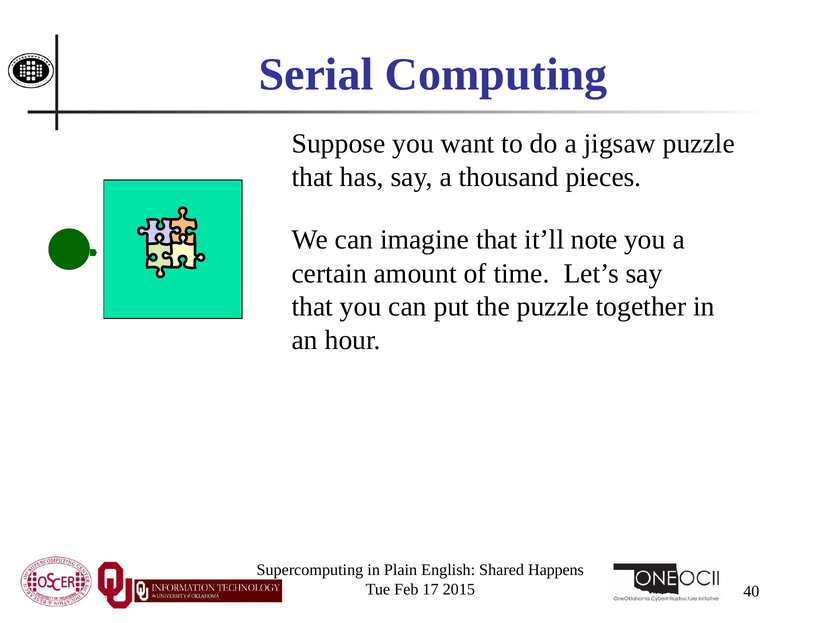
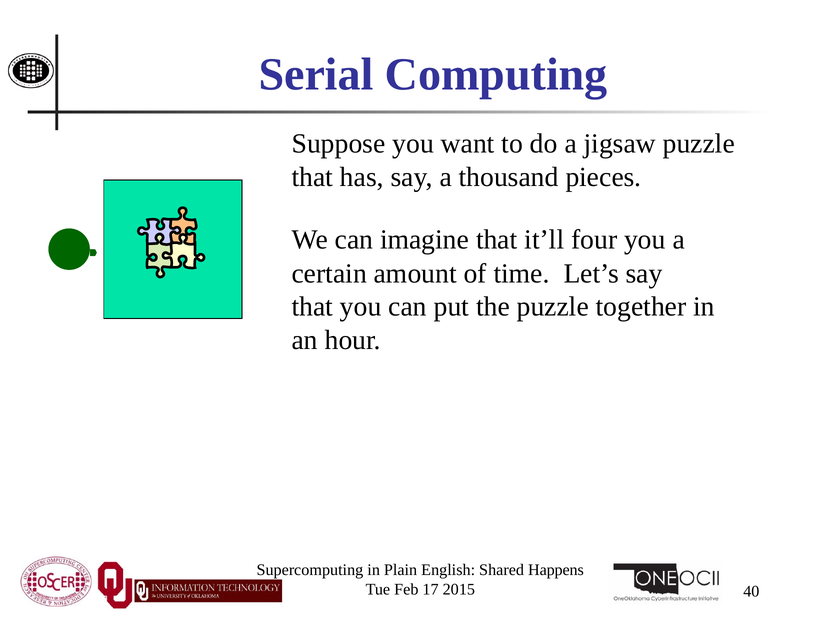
note: note -> four
